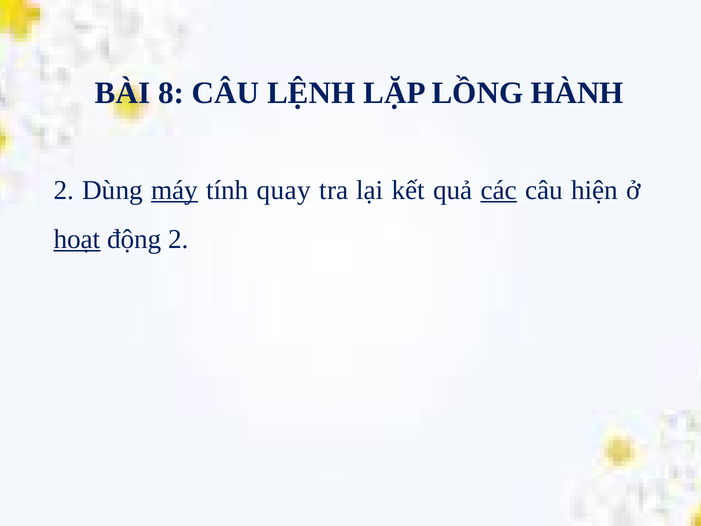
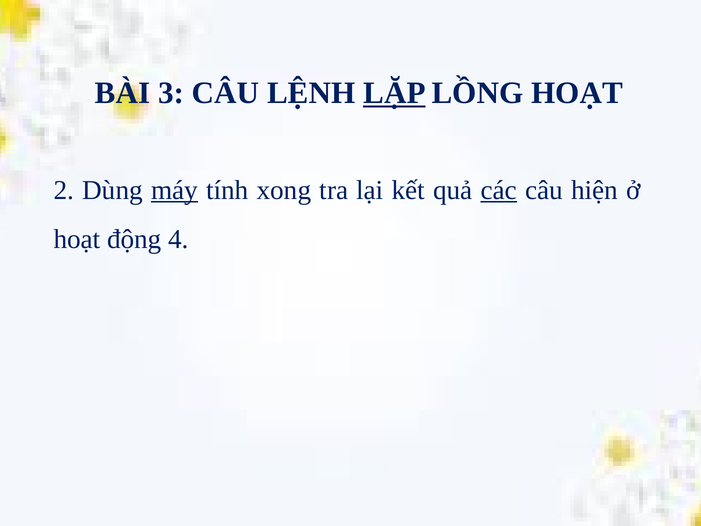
8: 8 -> 3
LẶP underline: none -> present
LỒNG HÀNH: HÀNH -> HOẠT
quay: quay -> xong
hoạt at (77, 239) underline: present -> none
động 2: 2 -> 4
